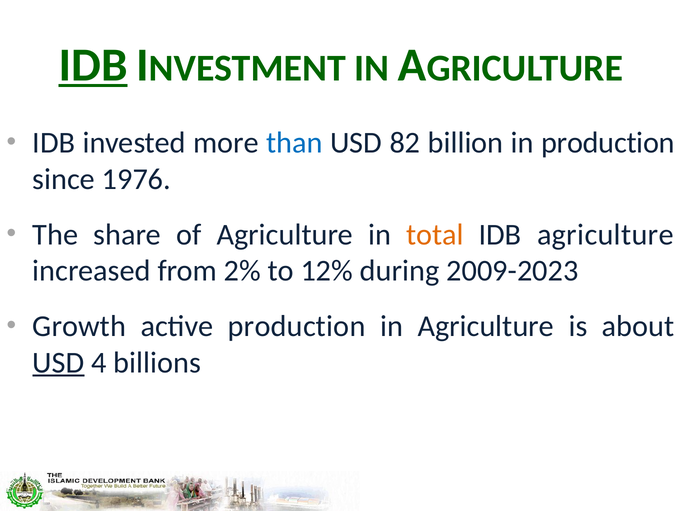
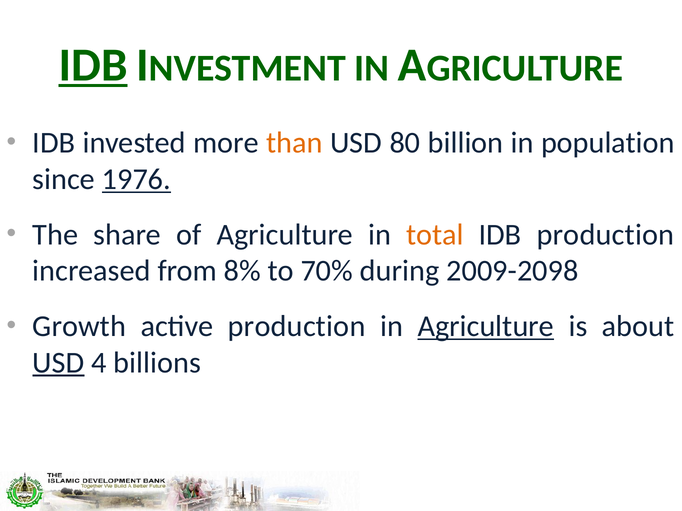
than colour: blue -> orange
82: 82 -> 80
in production: production -> population
1976 underline: none -> present
IDB agriculture: agriculture -> production
2%: 2% -> 8%
12%: 12% -> 70%
2009-2023: 2009-2023 -> 2009-2098
Agriculture at (486, 327) underline: none -> present
